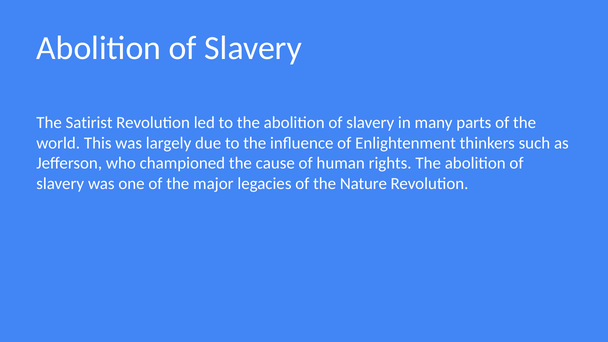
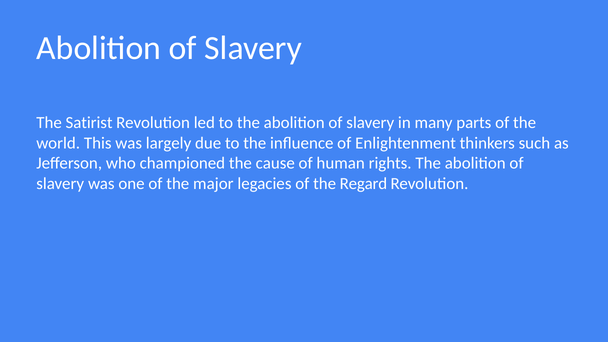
Nature: Nature -> Regard
